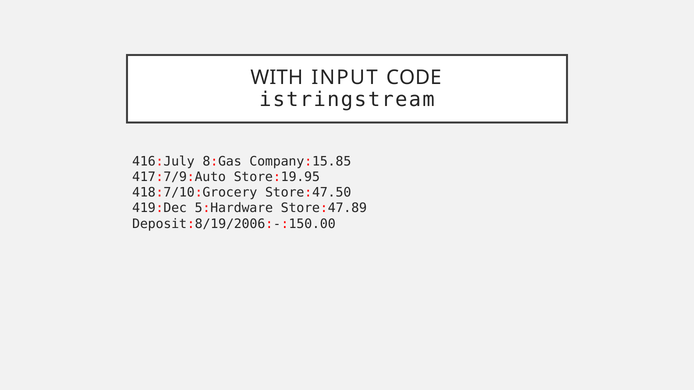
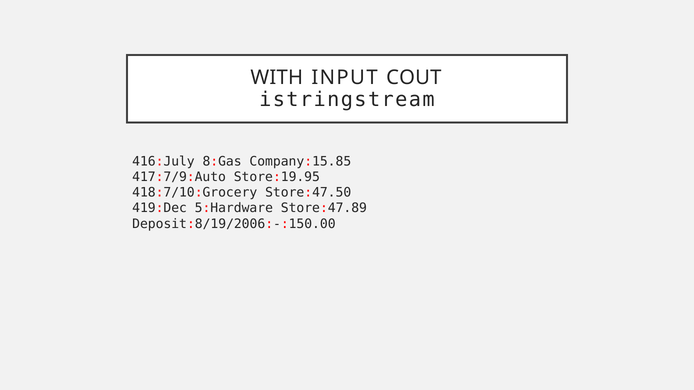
CODE: CODE -> COUT
